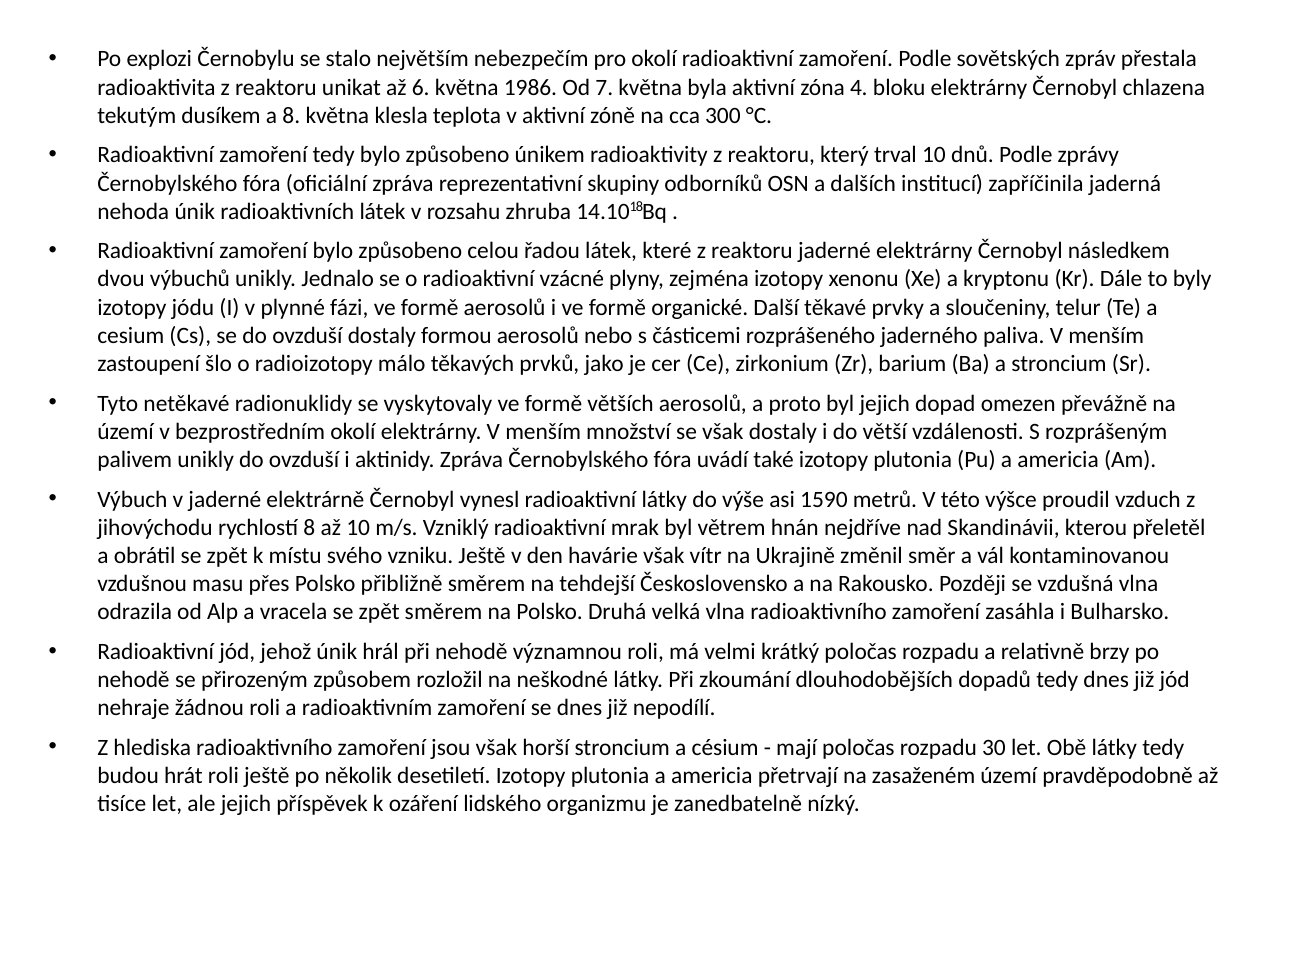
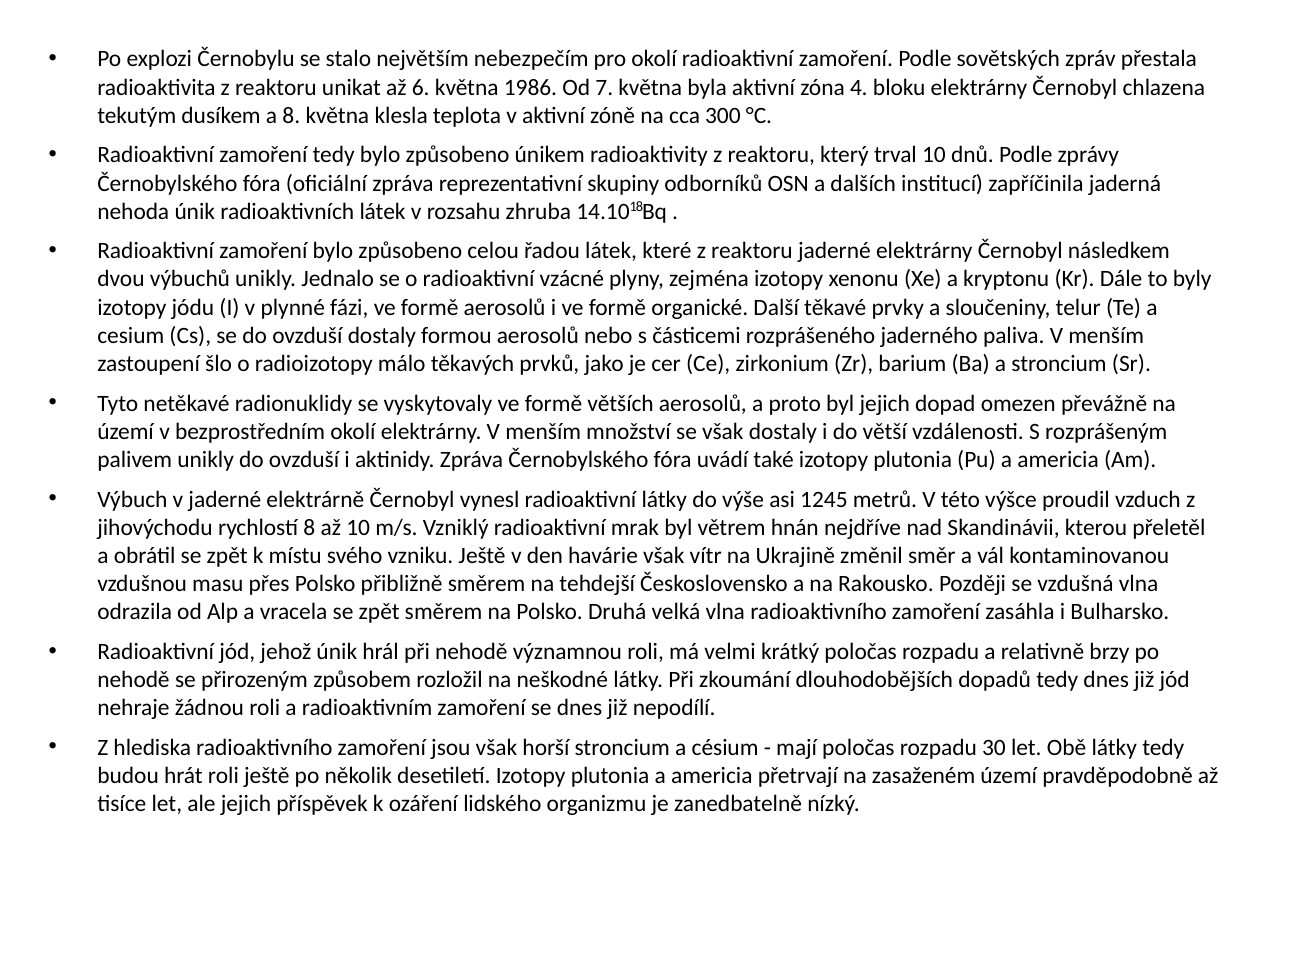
1590: 1590 -> 1245
